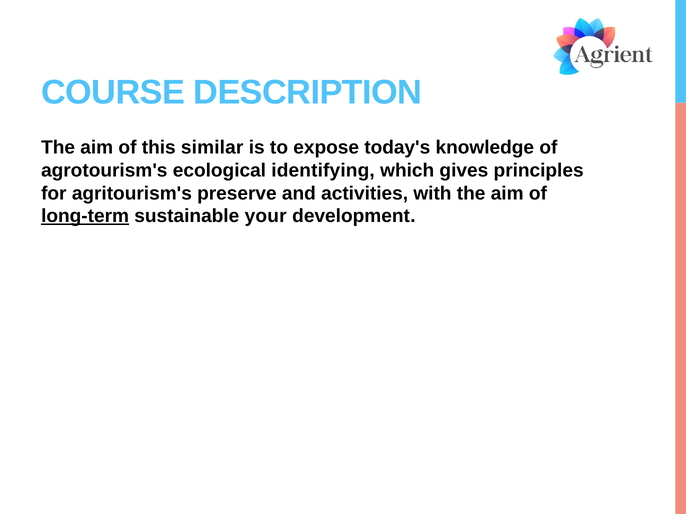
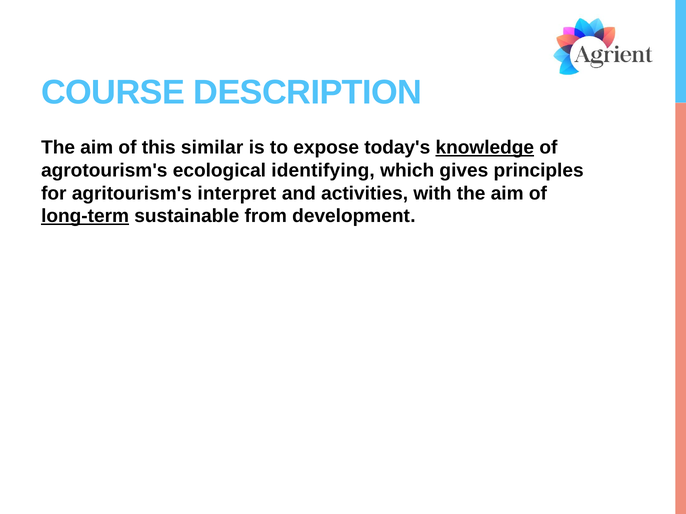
knowledge underline: none -> present
preserve: preserve -> interpret
your: your -> from
